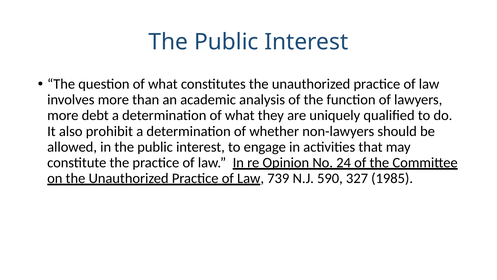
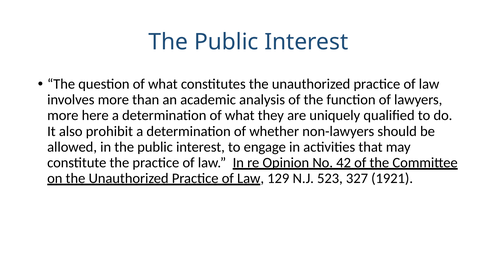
debt: debt -> here
24: 24 -> 42
739: 739 -> 129
590: 590 -> 523
1985: 1985 -> 1921
